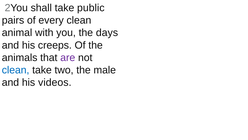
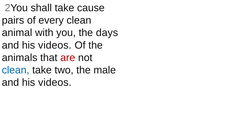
public: public -> cause
creeps at (55, 45): creeps -> videos
are colour: purple -> red
